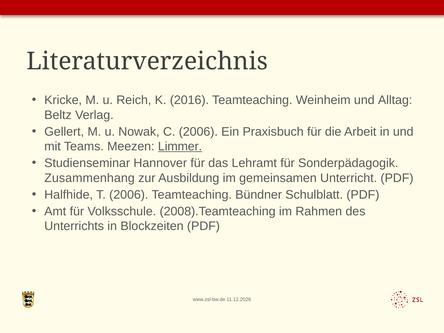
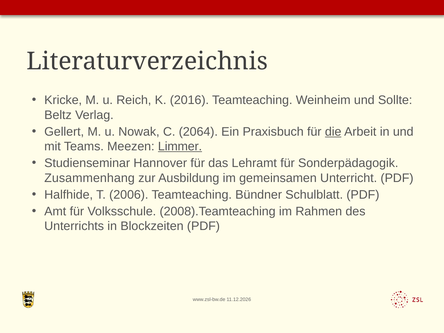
Alltag: Alltag -> Sollte
C 2006: 2006 -> 2064
die underline: none -> present
